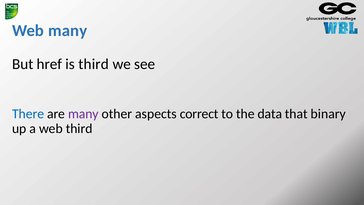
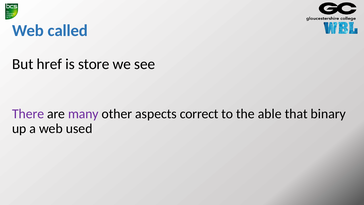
Web many: many -> called
is third: third -> store
There colour: blue -> purple
data: data -> able
web third: third -> used
